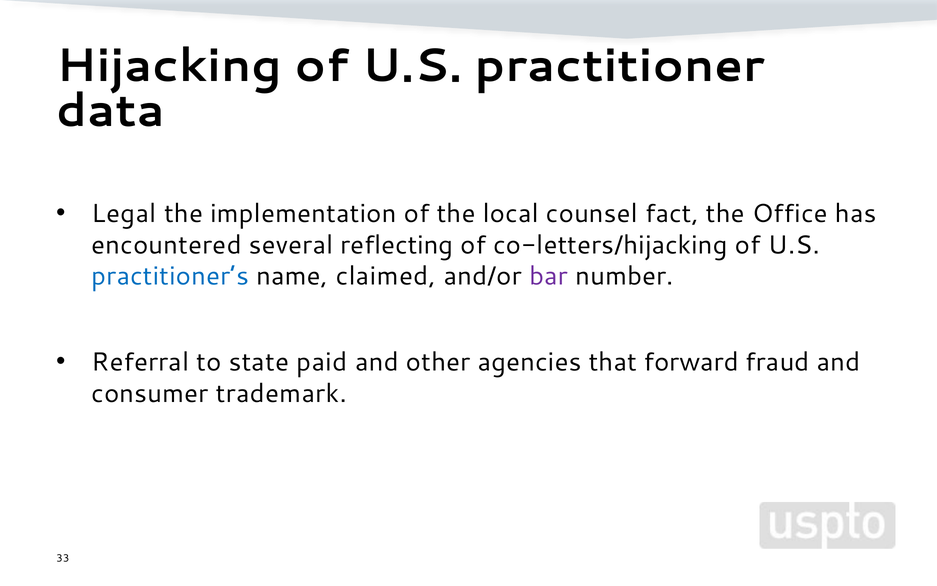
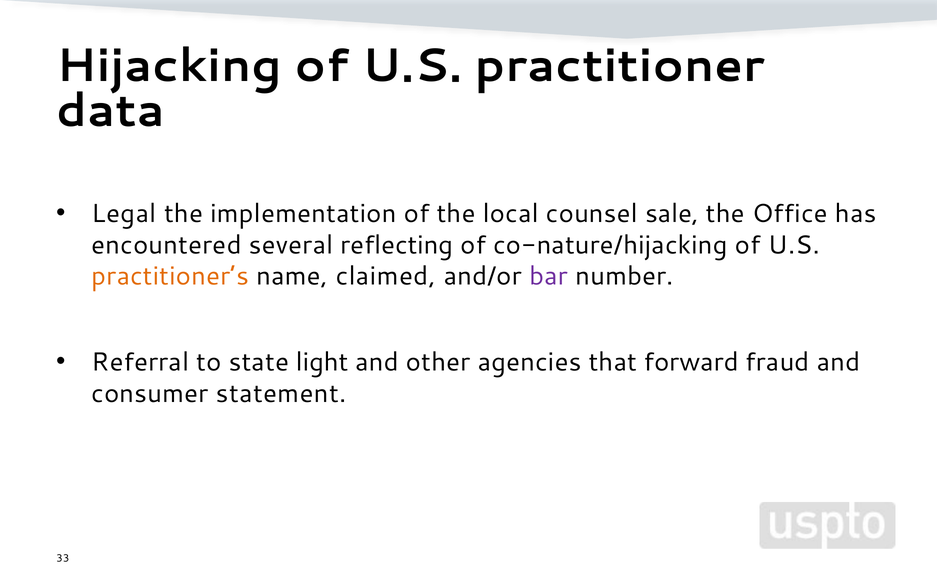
fact: fact -> sale
co-letters/hijacking: co-letters/hijacking -> co-nature/hijacking
practitioner’s colour: blue -> orange
paid: paid -> light
trademark: trademark -> statement
